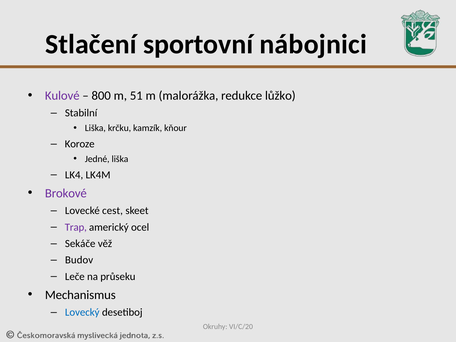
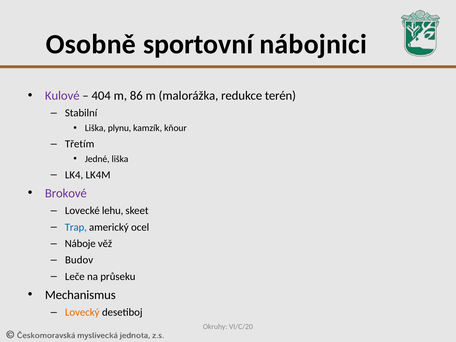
Stlačení: Stlačení -> Osobně
800: 800 -> 404
51: 51 -> 86
lůžko: lůžko -> terén
krčku: krčku -> plynu
Koroze: Koroze -> Třetím
cest: cest -> lehu
Trap colour: purple -> blue
Sekáče: Sekáče -> Náboje
Lovecký colour: blue -> orange
